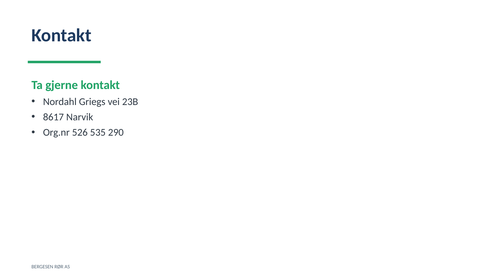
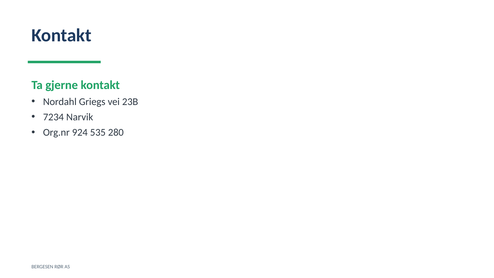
8617: 8617 -> 7234
526: 526 -> 924
290: 290 -> 280
